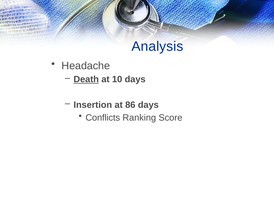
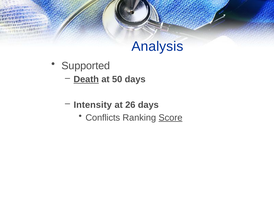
Headache: Headache -> Supported
10: 10 -> 50
Insertion: Insertion -> Intensity
86: 86 -> 26
Score underline: none -> present
